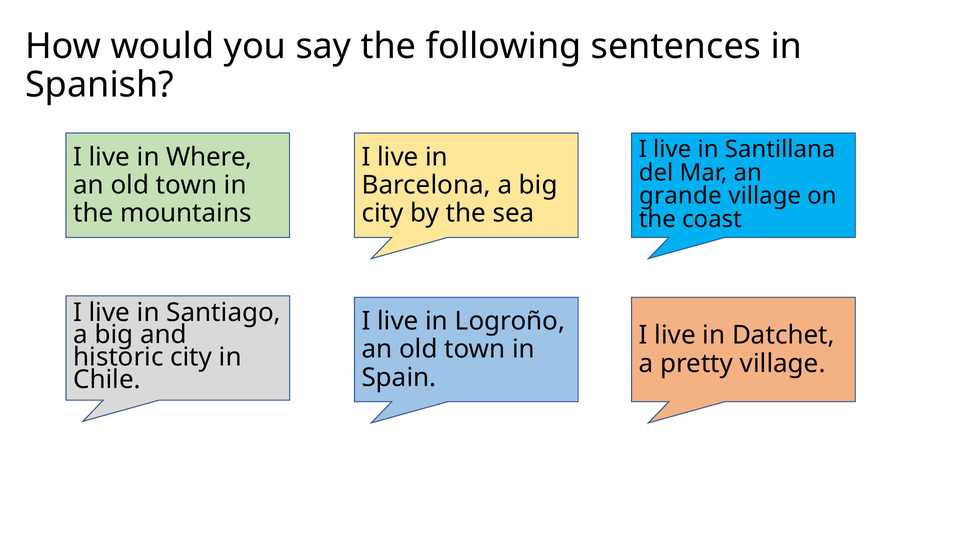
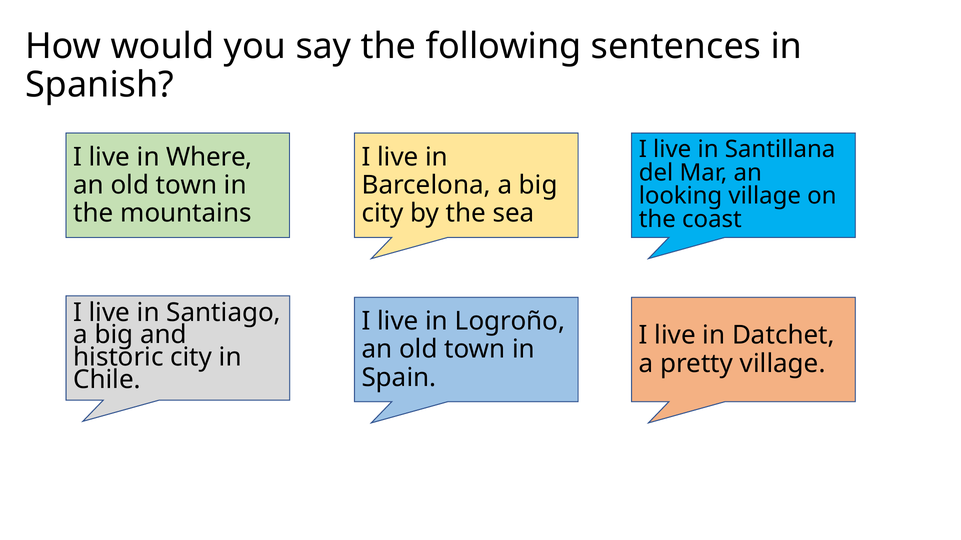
grande: grande -> looking
